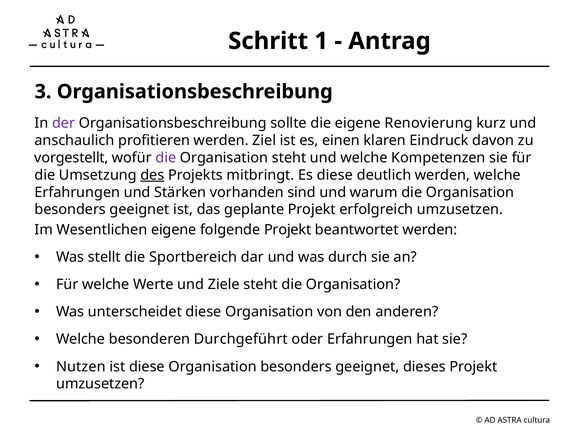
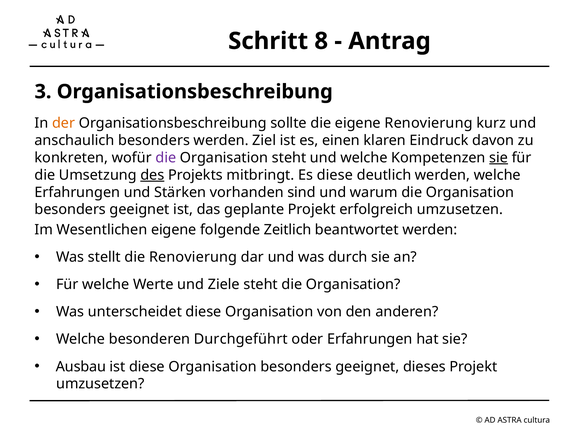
1: 1 -> 8
der colour: purple -> orange
anschaulich profitieren: profitieren -> besonders
vorgestellt: vorgestellt -> konkreten
sie at (499, 158) underline: none -> present
folgende Projekt: Projekt -> Zeitlich
die Sportbereich: Sportbereich -> Renovierung
Nutzen: Nutzen -> Ausbau
